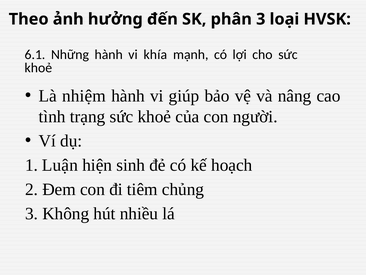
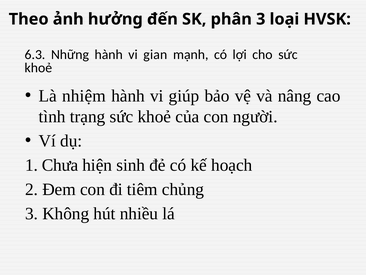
6.1: 6.1 -> 6.3
khía: khía -> gian
Luận: Luận -> Chưa
